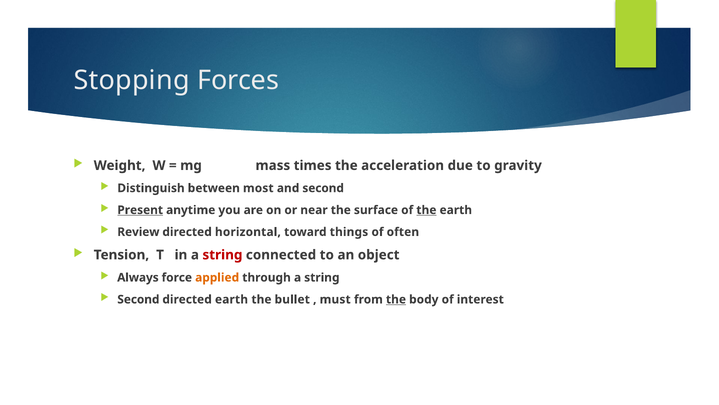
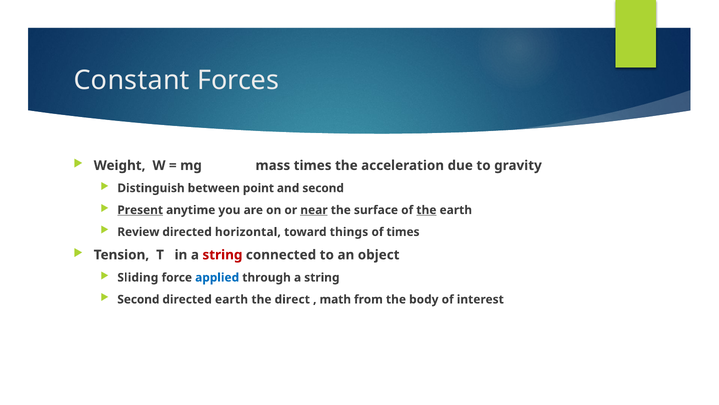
Stopping: Stopping -> Constant
most: most -> point
near underline: none -> present
of often: often -> times
Always: Always -> Sliding
applied colour: orange -> blue
bullet: bullet -> direct
must: must -> math
the at (396, 299) underline: present -> none
